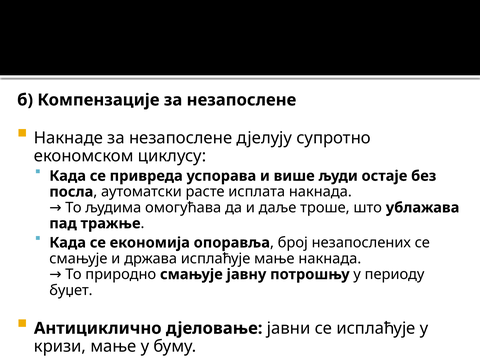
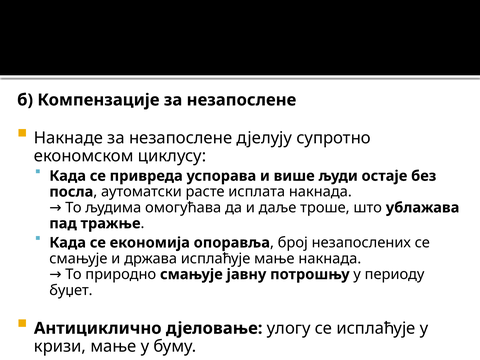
јавни: јавни -> улогу
